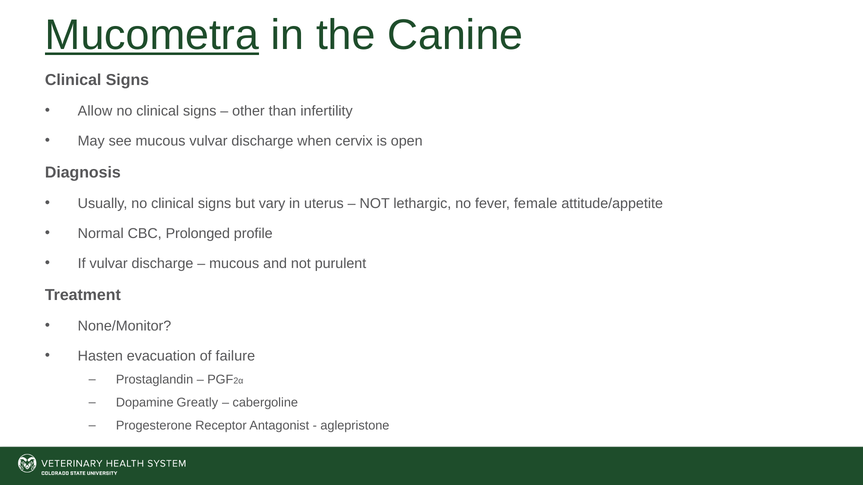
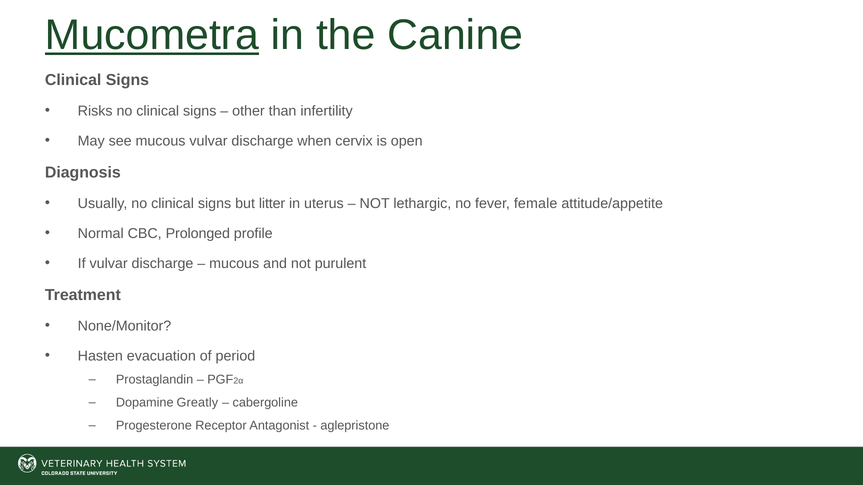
Allow: Allow -> Risks
vary: vary -> litter
failure: failure -> period
